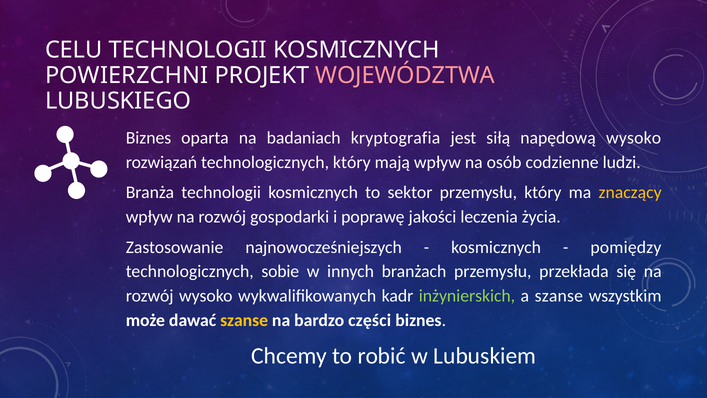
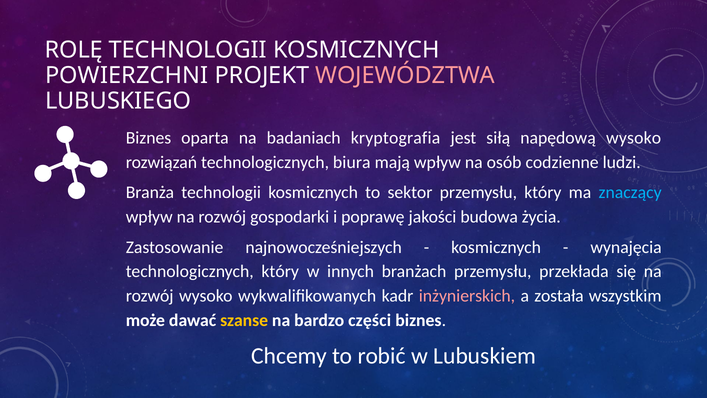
CELU: CELU -> ROLĘ
technologicznych który: który -> biura
znaczący colour: yellow -> light blue
leczenia: leczenia -> budowa
pomiędzy: pomiędzy -> wynajęcia
technologicznych sobie: sobie -> który
inżynierskich colour: light green -> pink
a szanse: szanse -> została
